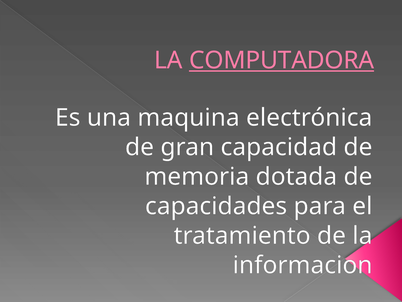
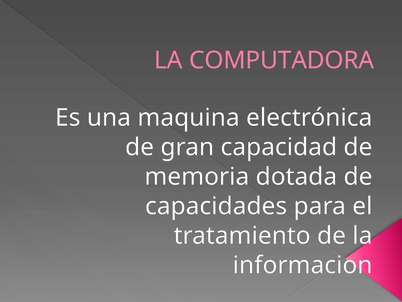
COMPUTADORA underline: present -> none
